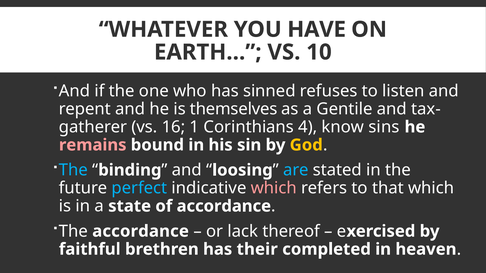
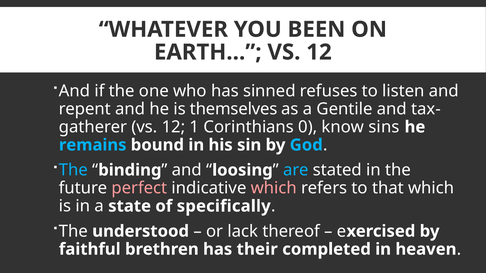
HAVE: HAVE -> BEEN
EARTH… VS 10: 10 -> 12
16 at (174, 127): 16 -> 12
4: 4 -> 0
remains colour: pink -> light blue
God colour: yellow -> light blue
perfect colour: light blue -> pink
of accordance: accordance -> specifically
The accordance: accordance -> understood
